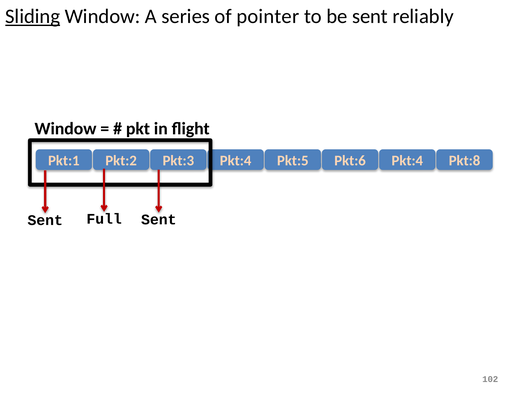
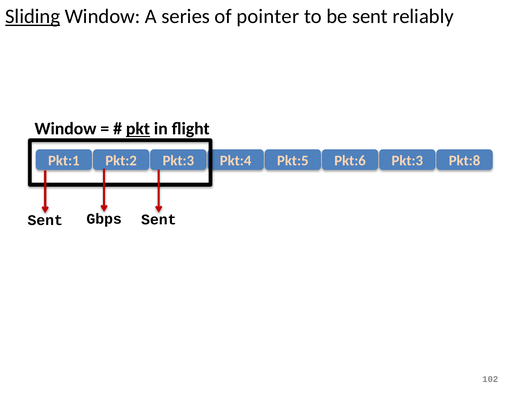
pkt underline: none -> present
Pkt:6 Pkt:4: Pkt:4 -> Pkt:3
Full: Full -> Gbps
